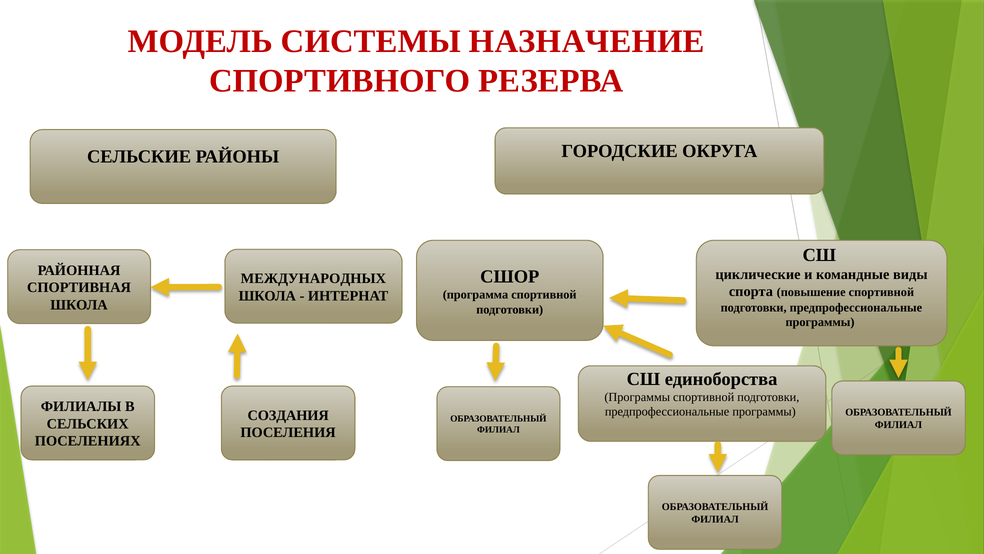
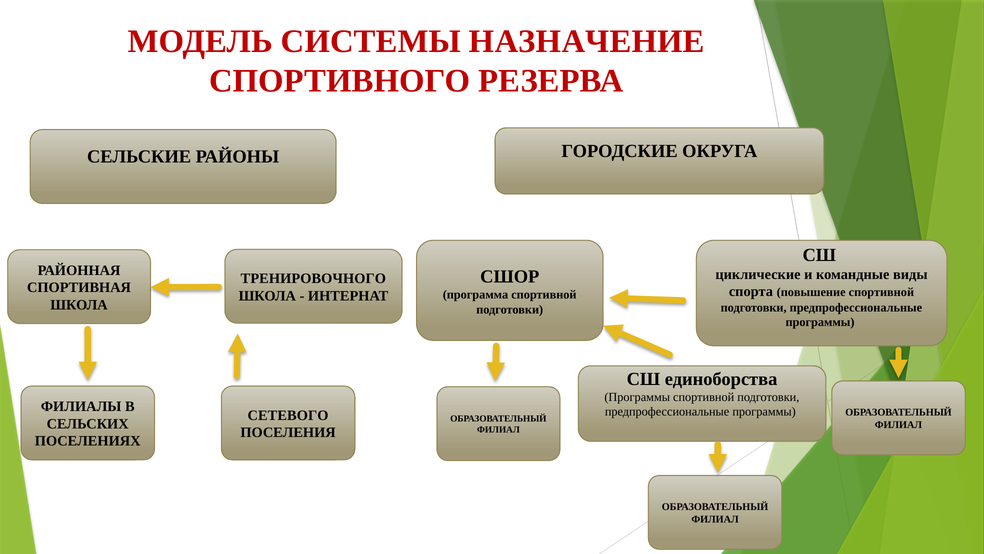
МЕЖДУНАРОДНЫХ: МЕЖДУНАРОДНЫХ -> ТРЕНИРОВОЧНОГО
СОЗДАНИЯ: СОЗДАНИЯ -> СЕТЕВОГО
